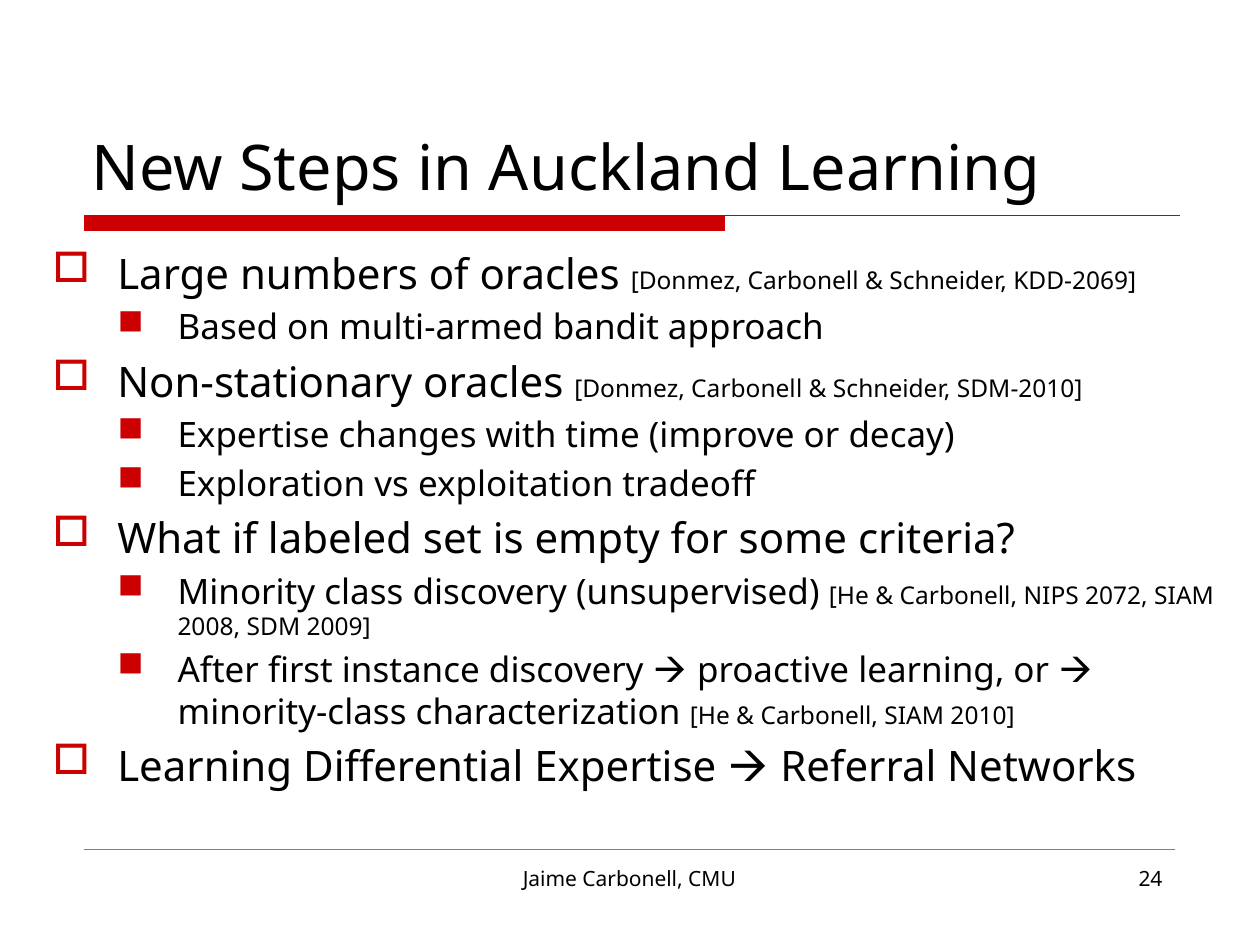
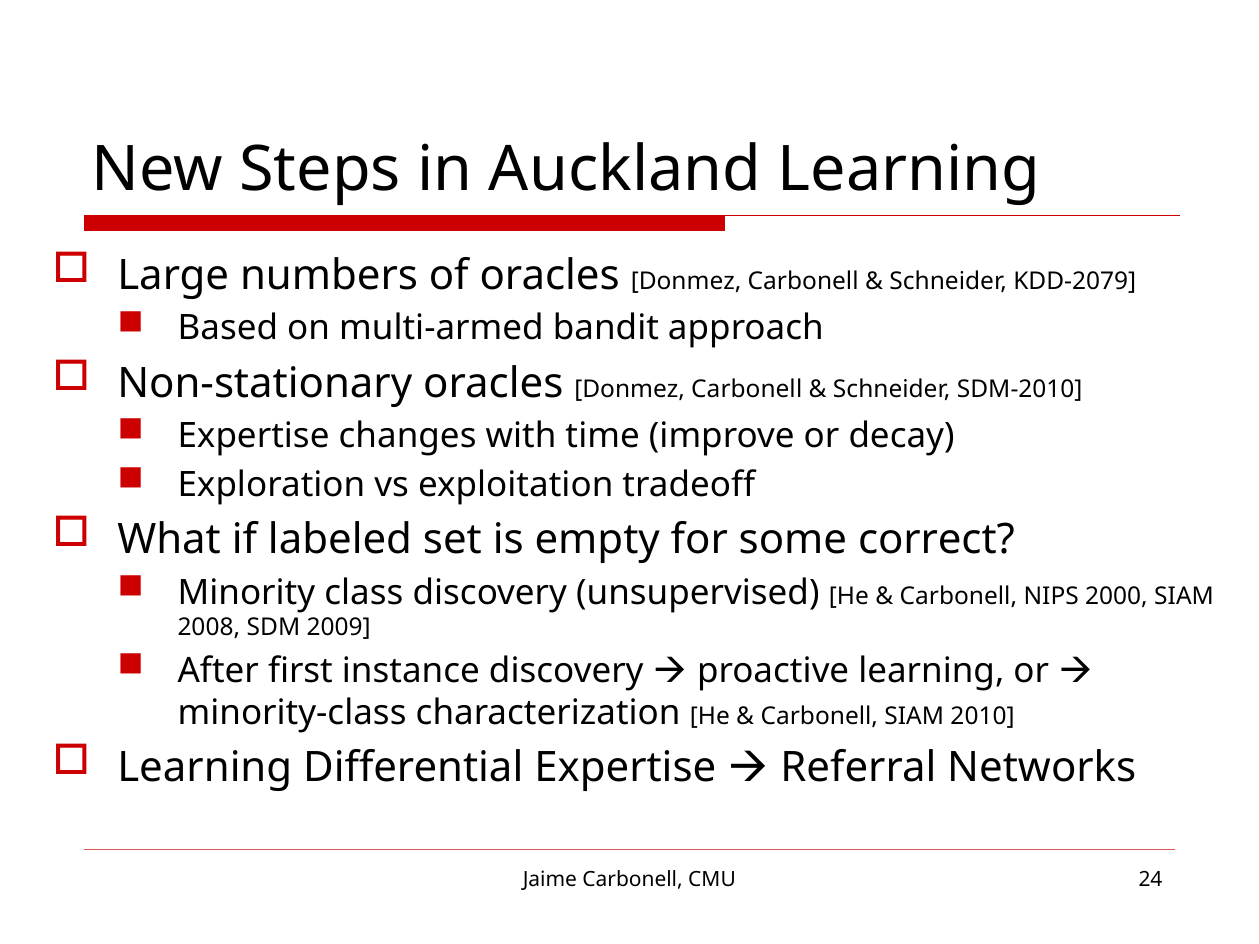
KDD-2069: KDD-2069 -> KDD-2079
criteria: criteria -> correct
2072: 2072 -> 2000
